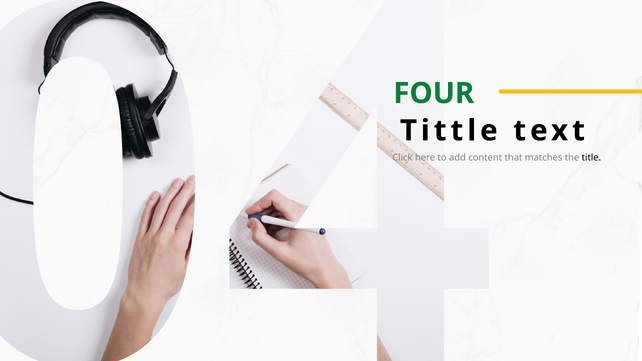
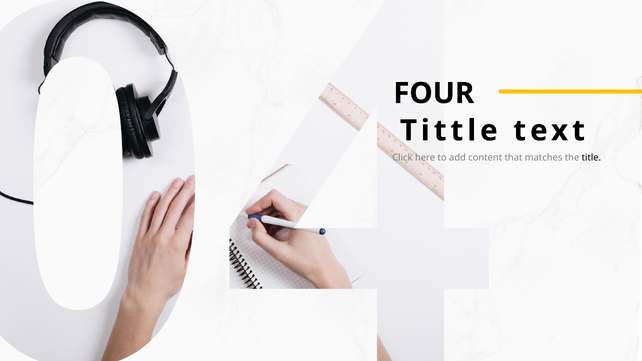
FOUR colour: green -> black
